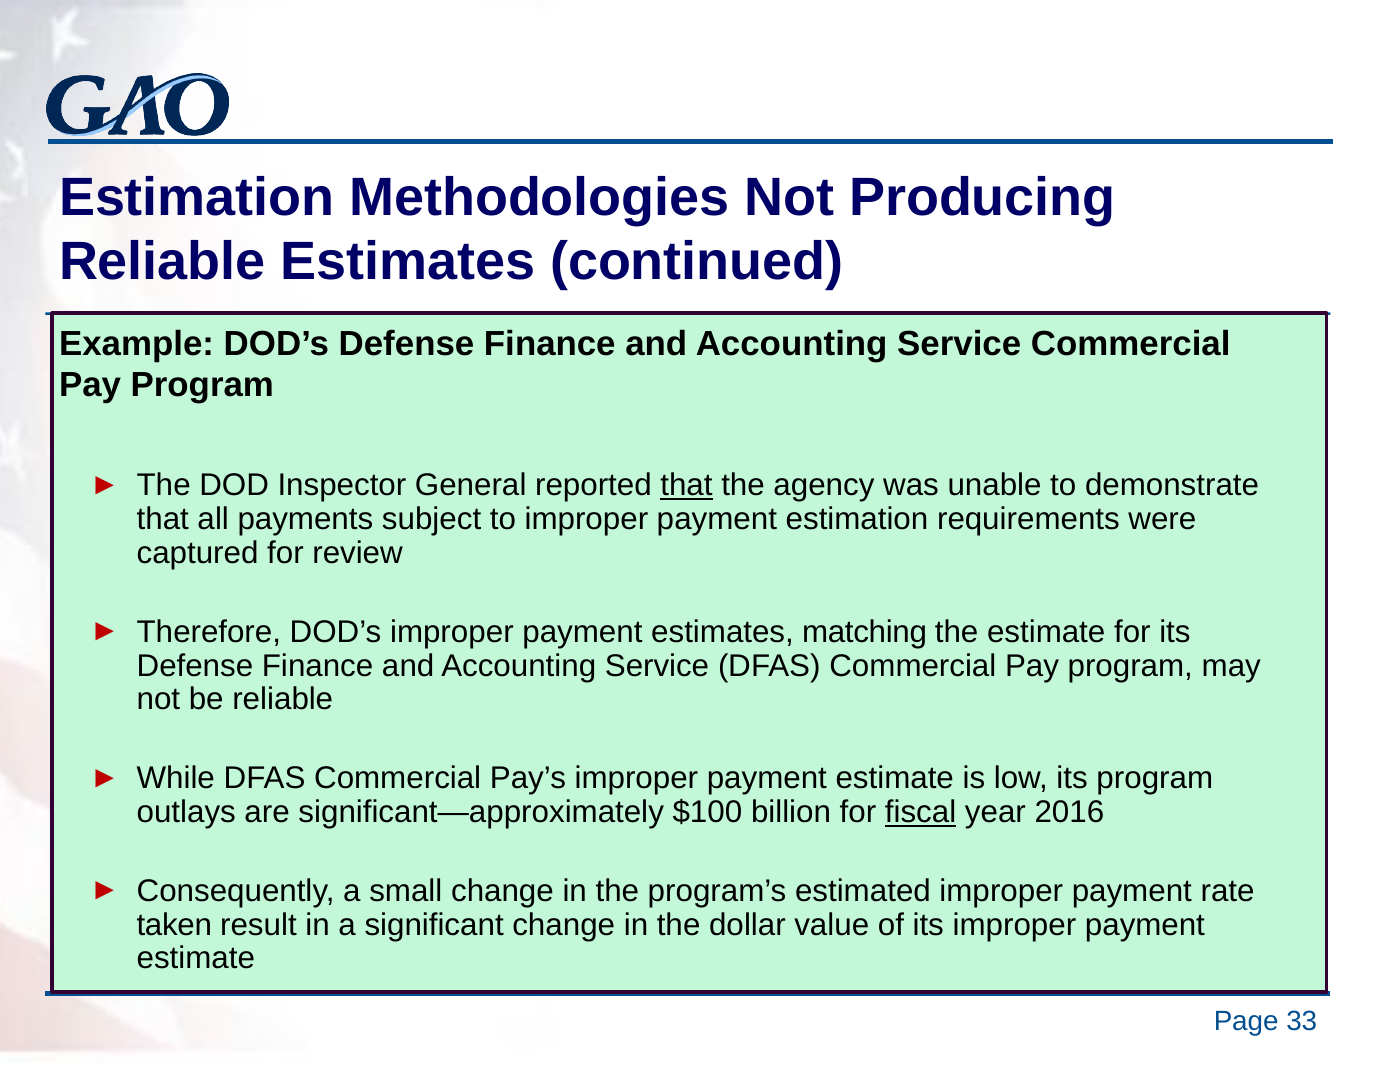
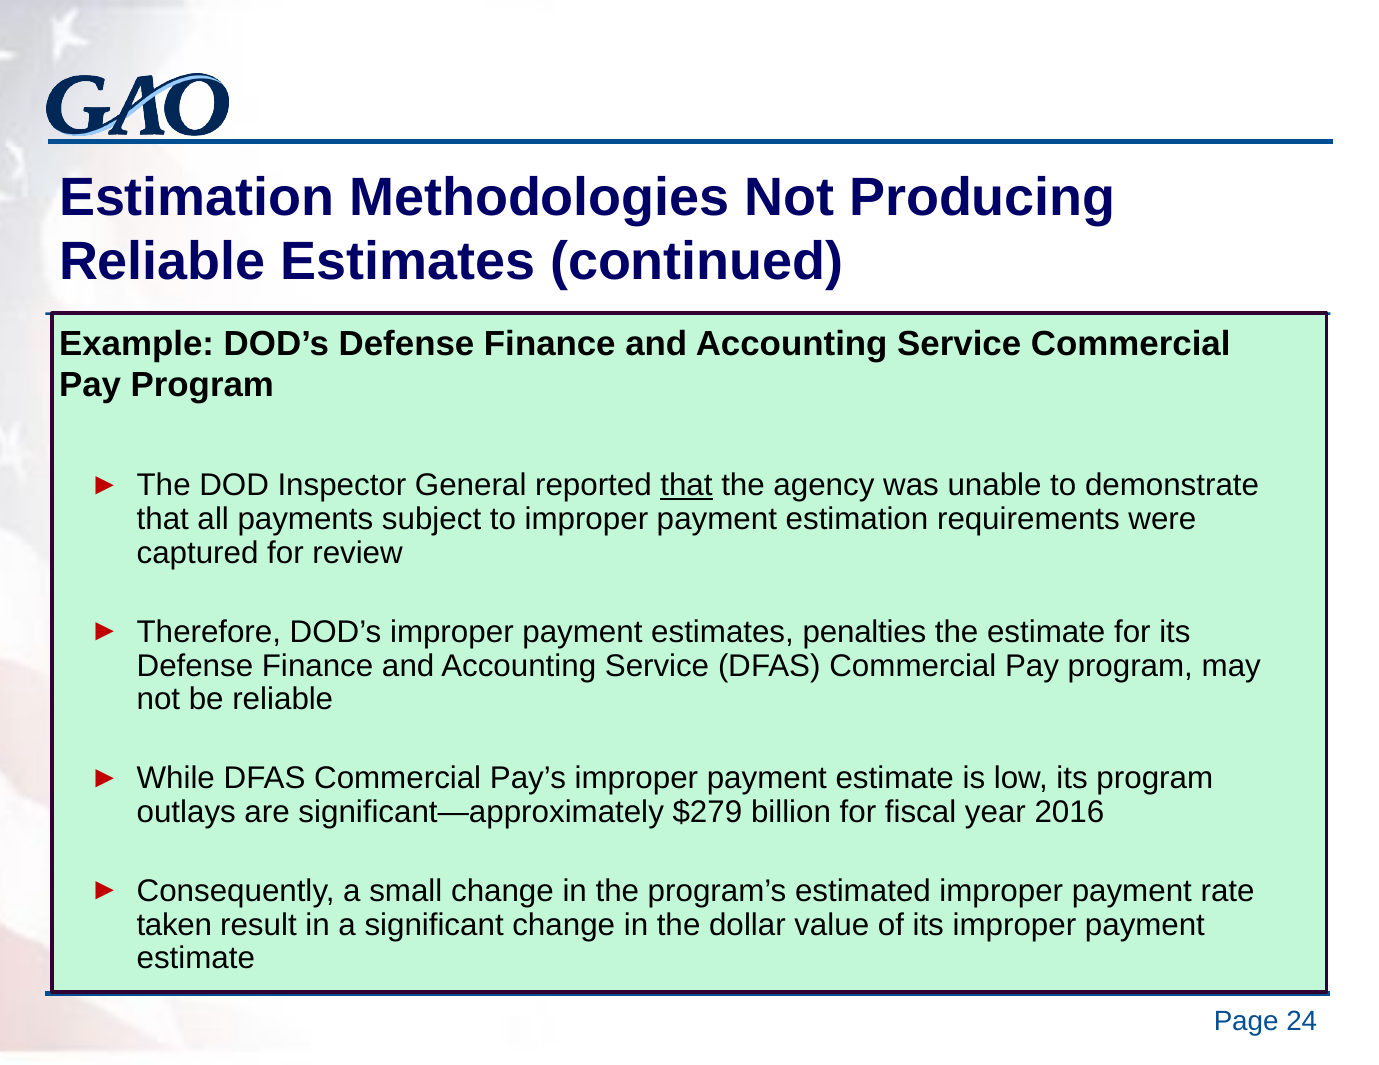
matching: matching -> penalties
$100: $100 -> $279
fiscal underline: present -> none
33: 33 -> 24
